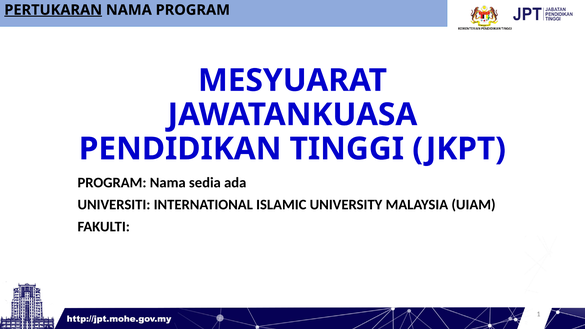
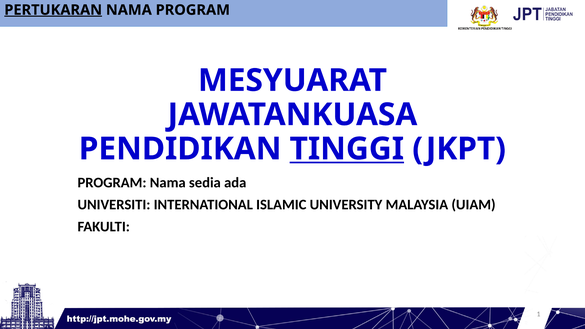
TINGGI underline: none -> present
